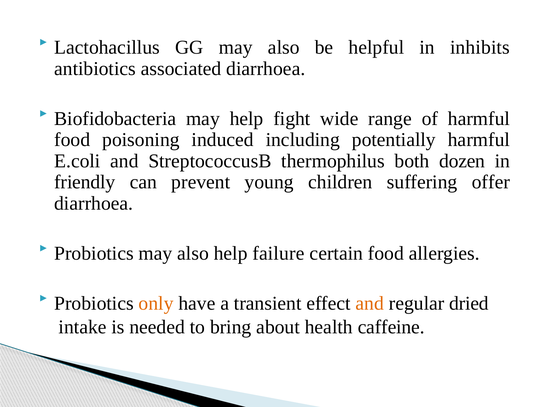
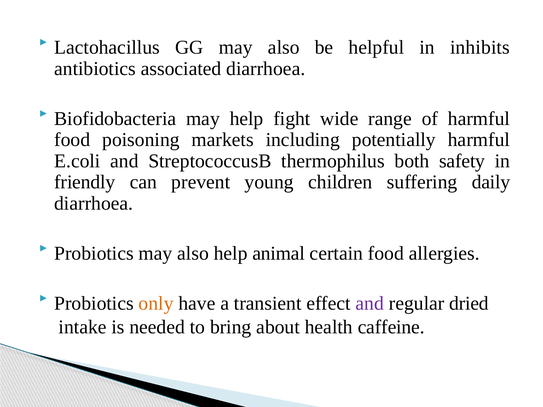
induced: induced -> markets
dozen: dozen -> safety
offer: offer -> daily
failure: failure -> animal
and at (370, 304) colour: orange -> purple
